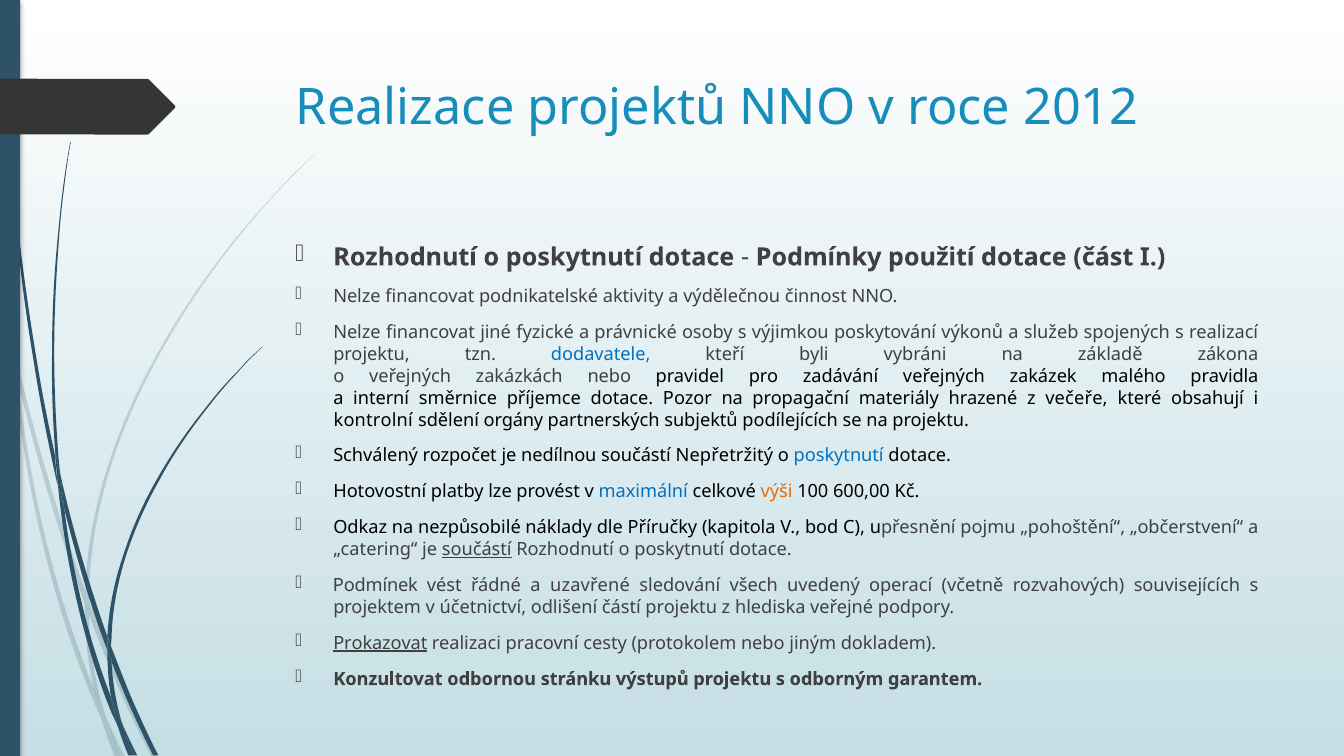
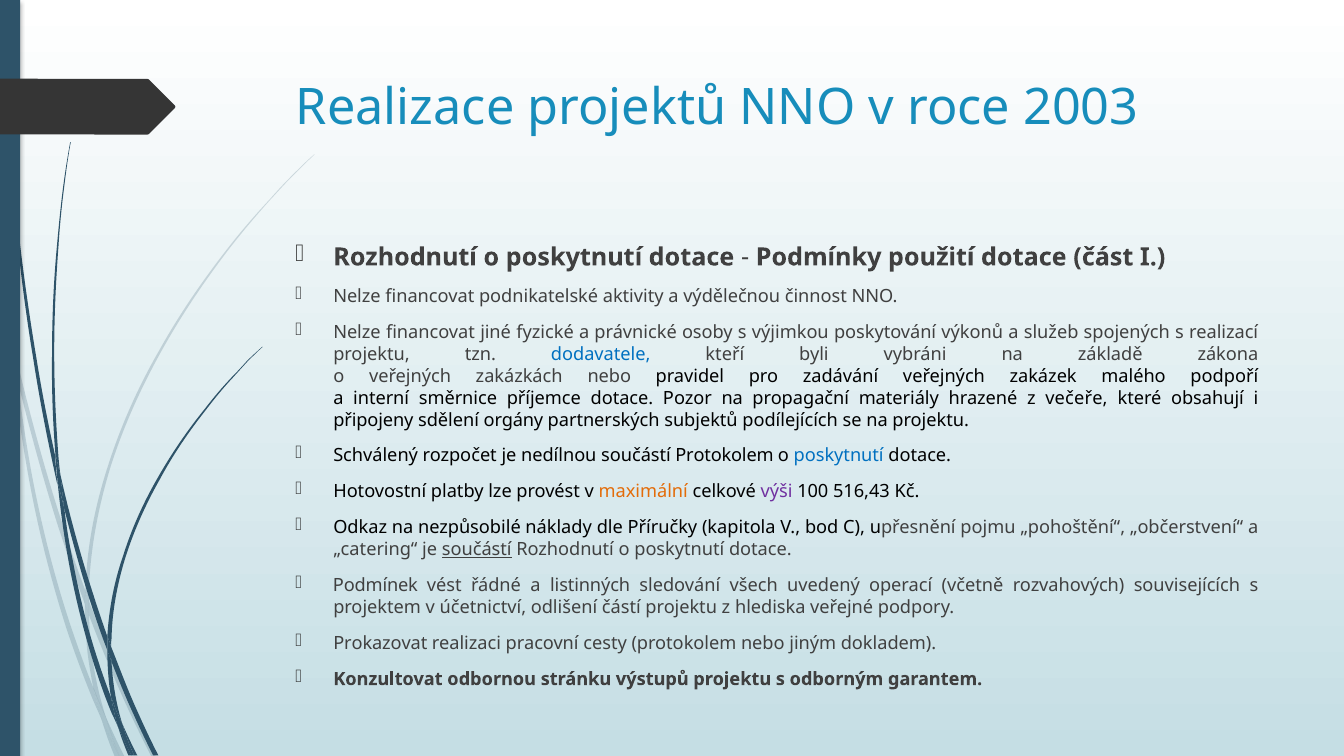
2012: 2012 -> 2003
pravidla: pravidla -> podpoří
kontrolní: kontrolní -> připojeny
součástí Nepřetržitý: Nepřetržitý -> Protokolem
maximální colour: blue -> orange
výši colour: orange -> purple
600,00: 600,00 -> 516,43
uzavřené: uzavřené -> listinných
Prokazovat underline: present -> none
